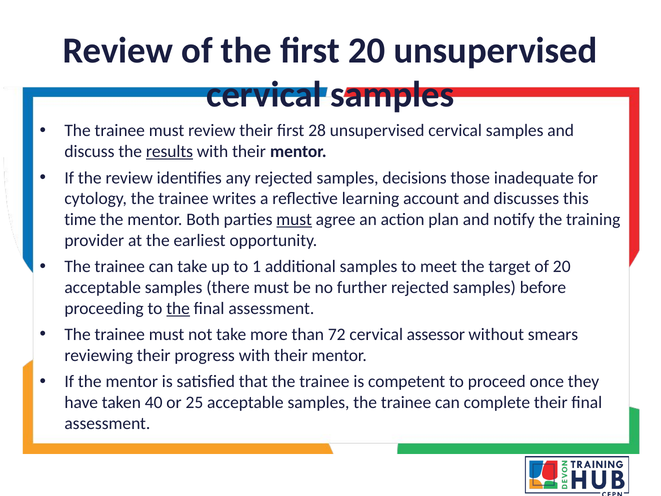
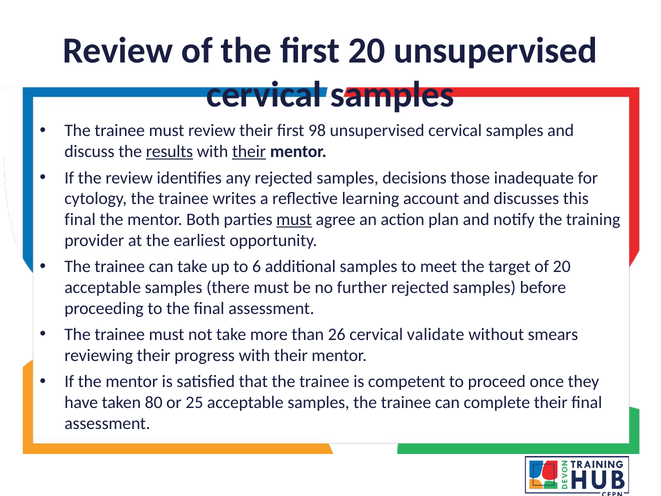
28: 28 -> 98
their at (249, 152) underline: none -> present
time at (80, 220): time -> final
1: 1 -> 6
the at (178, 308) underline: present -> none
72: 72 -> 26
assessor: assessor -> validate
40: 40 -> 80
